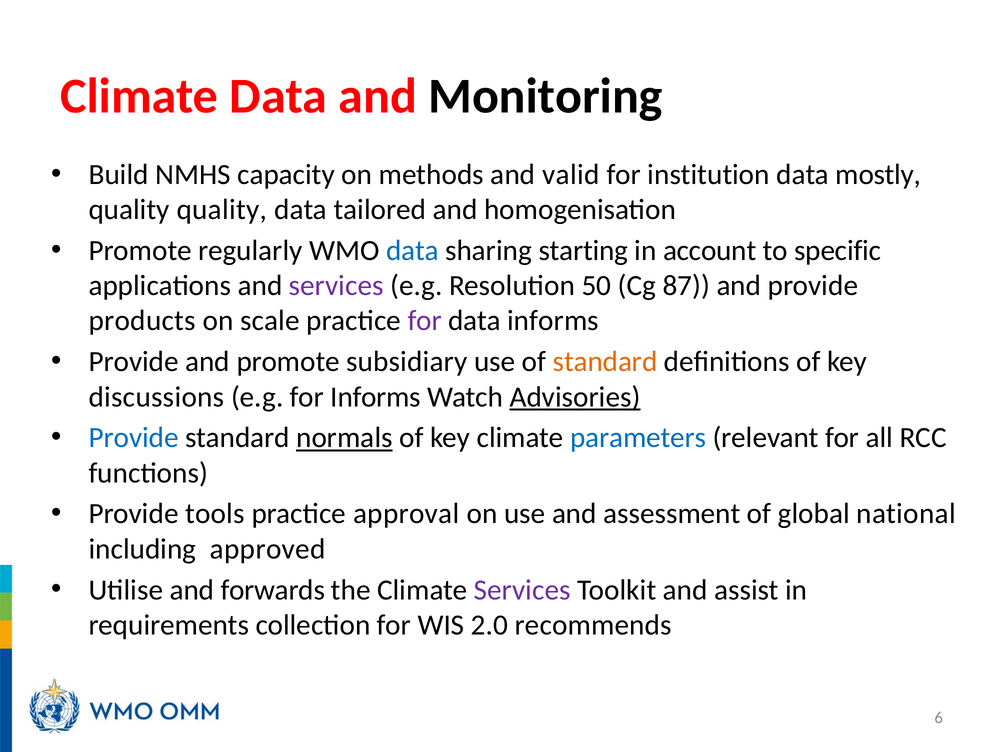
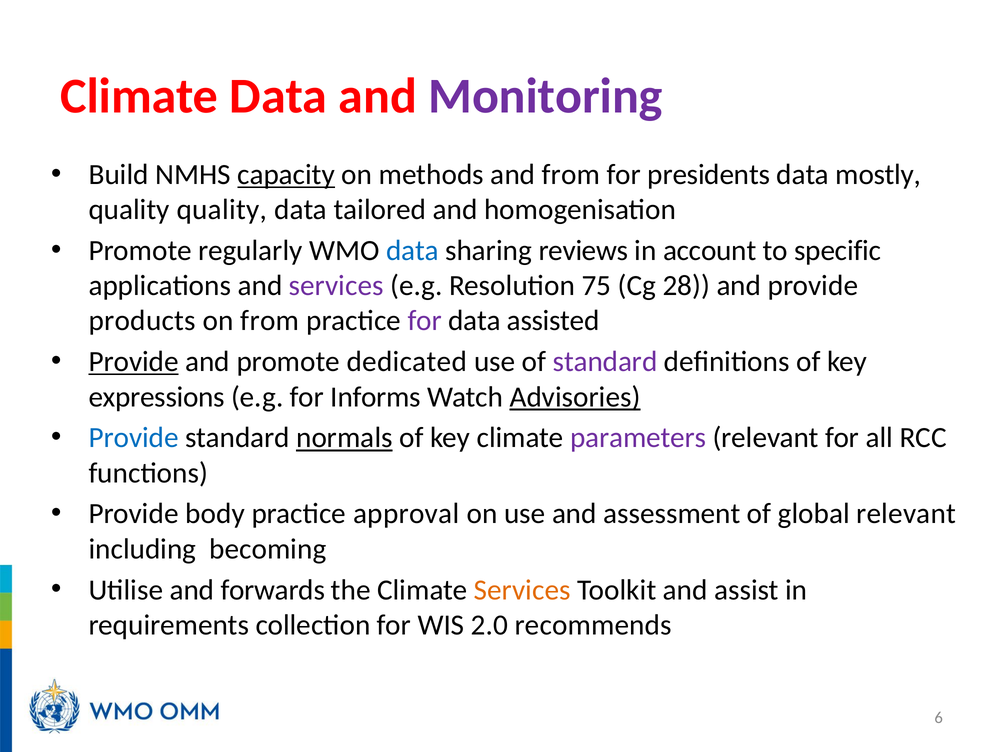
Monitoring colour: black -> purple
capacity underline: none -> present
and valid: valid -> from
institution: institution -> presidents
starting: starting -> reviews
50: 50 -> 75
87: 87 -> 28
on scale: scale -> from
data informs: informs -> assisted
Provide at (134, 362) underline: none -> present
subsidiary: subsidiary -> dedicated
standard at (605, 362) colour: orange -> purple
discussions: discussions -> expressions
parameters colour: blue -> purple
tools: tools -> body
global national: national -> relevant
approved: approved -> becoming
Services at (522, 590) colour: purple -> orange
